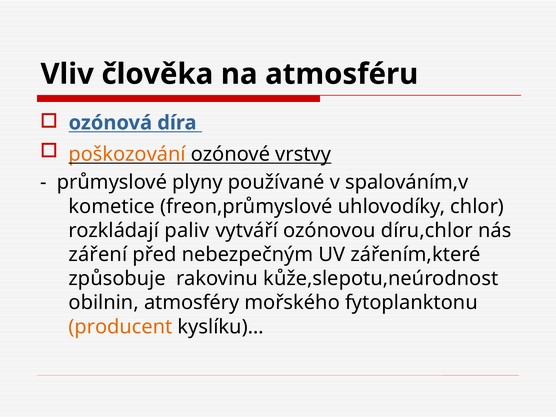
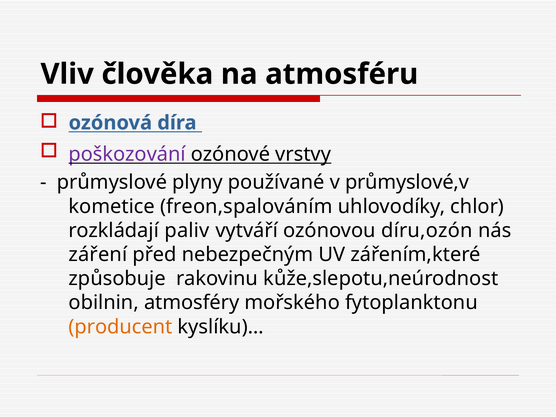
poškozování colour: orange -> purple
spalováním,v: spalováním,v -> průmyslové,v
freon,průmyslové: freon,průmyslové -> freon,spalováním
díru,chlor: díru,chlor -> díru,ozón
